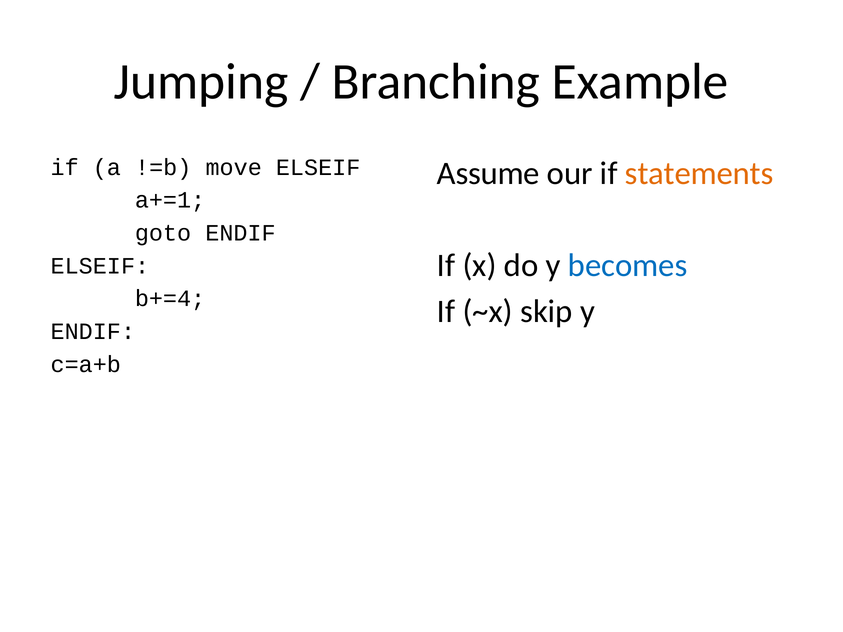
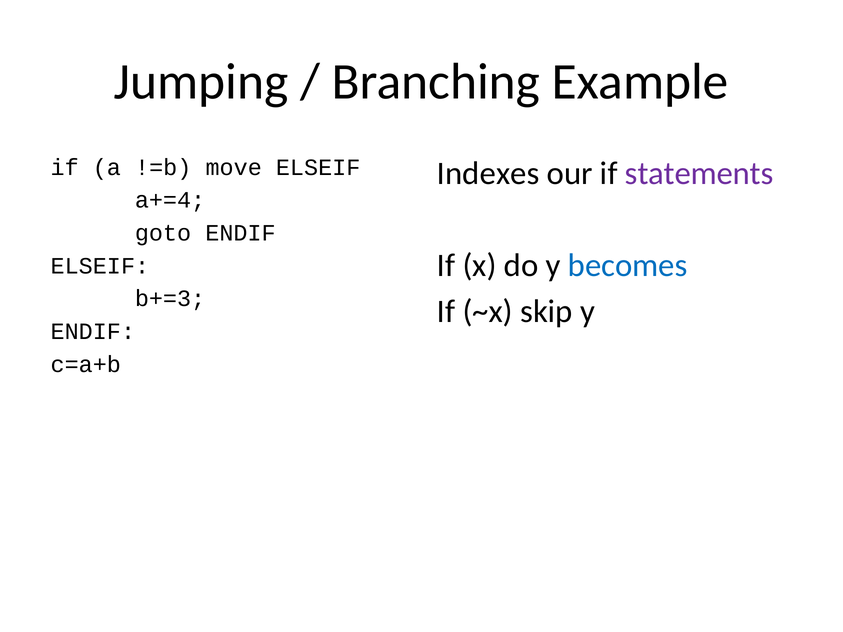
Assume: Assume -> Indexes
statements colour: orange -> purple
a+=1: a+=1 -> a+=4
b+=4: b+=4 -> b+=3
